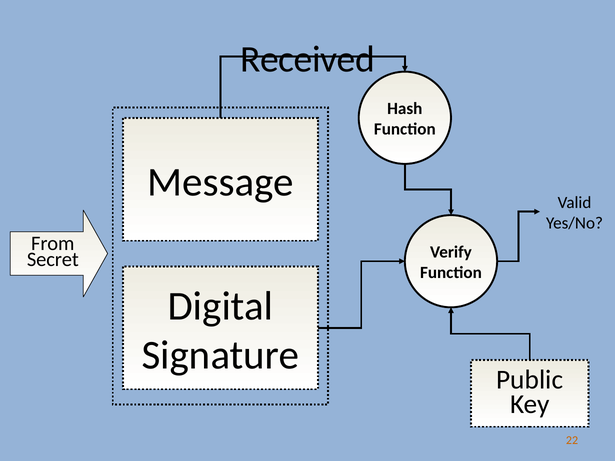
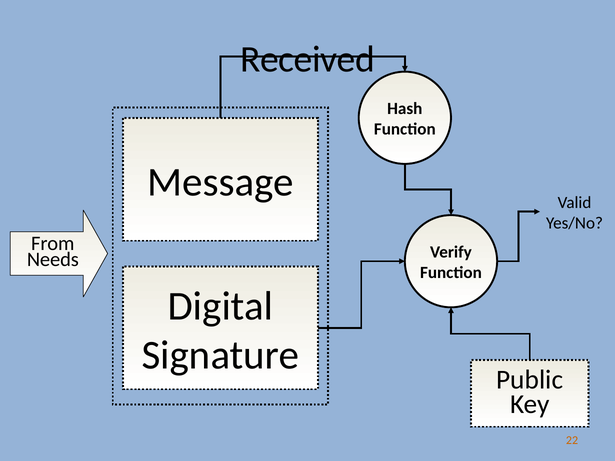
Secret: Secret -> Needs
